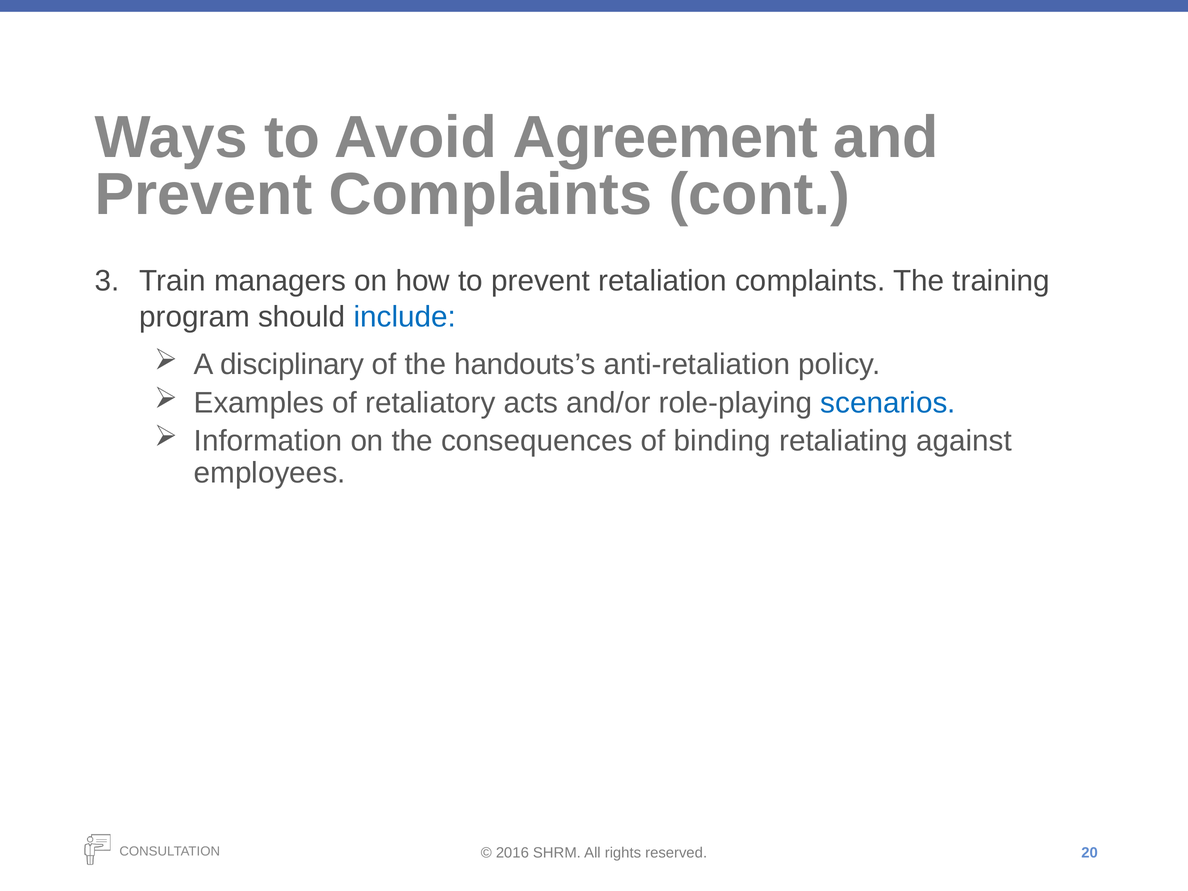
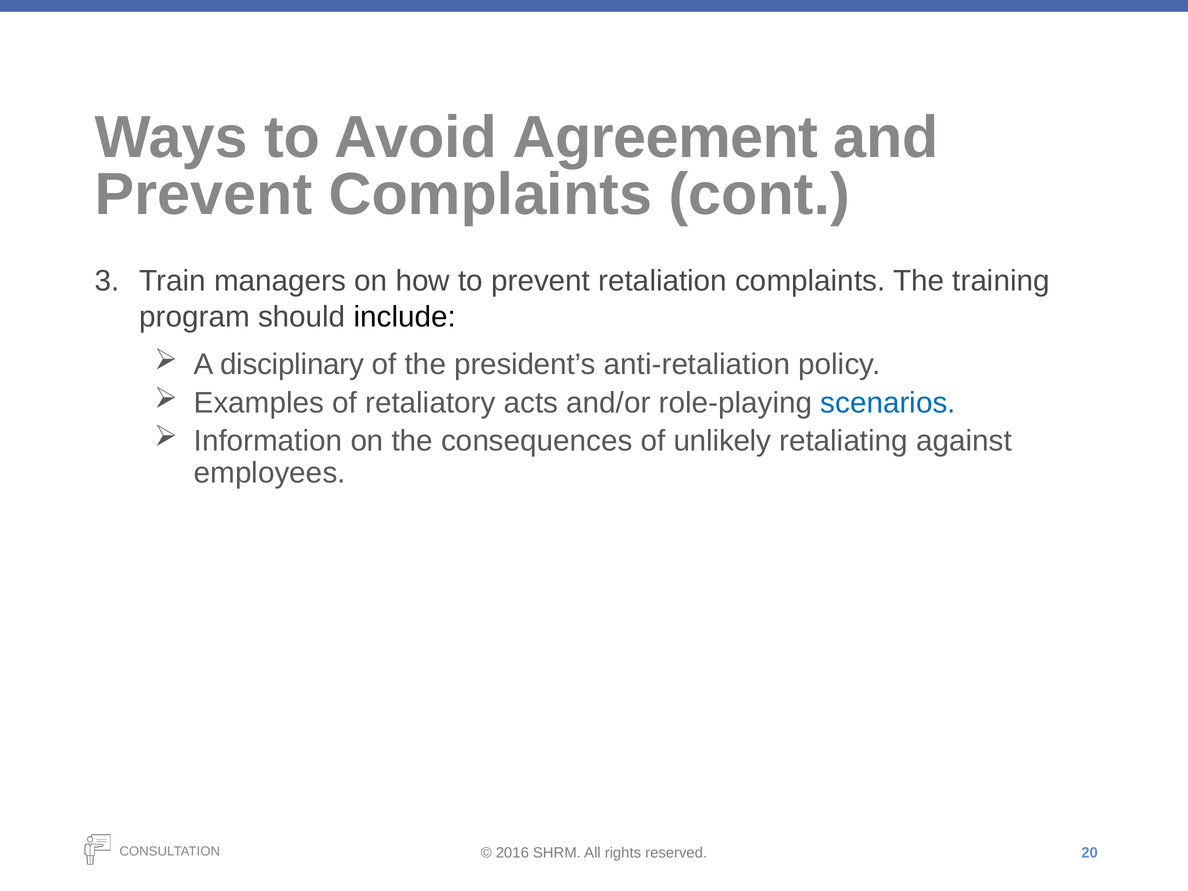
include colour: blue -> black
handouts’s: handouts’s -> president’s
binding: binding -> unlikely
